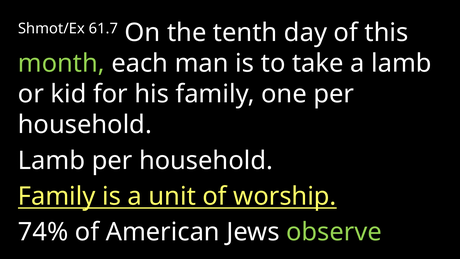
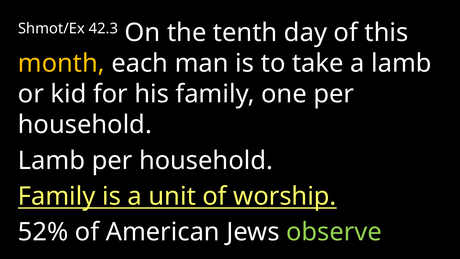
61.7: 61.7 -> 42.3
month colour: light green -> yellow
74%: 74% -> 52%
